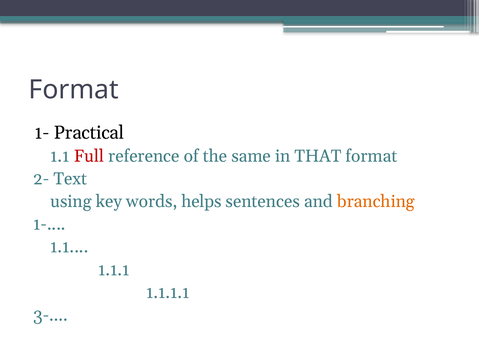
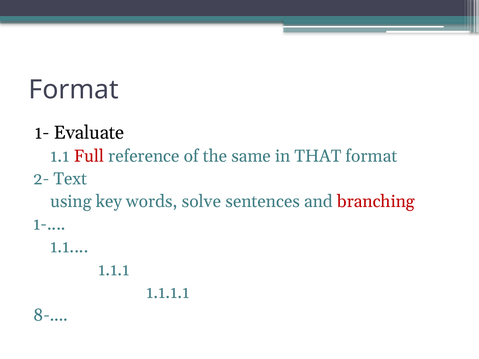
Practical: Practical -> Evaluate
helps: helps -> solve
branching colour: orange -> red
3-: 3- -> 8-
